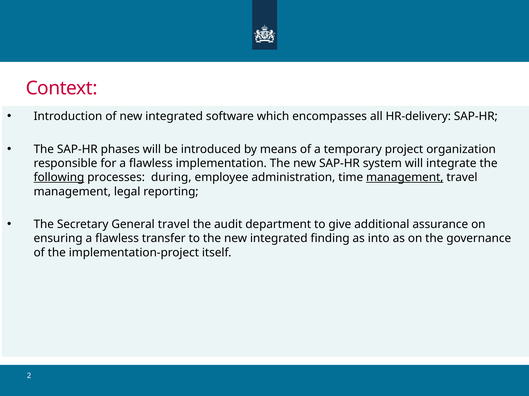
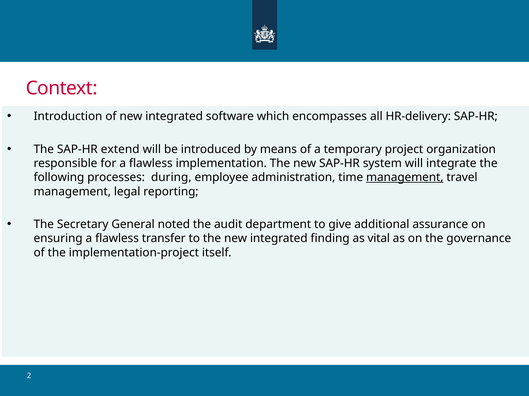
phases: phases -> extend
following underline: present -> none
General travel: travel -> noted
into: into -> vital
